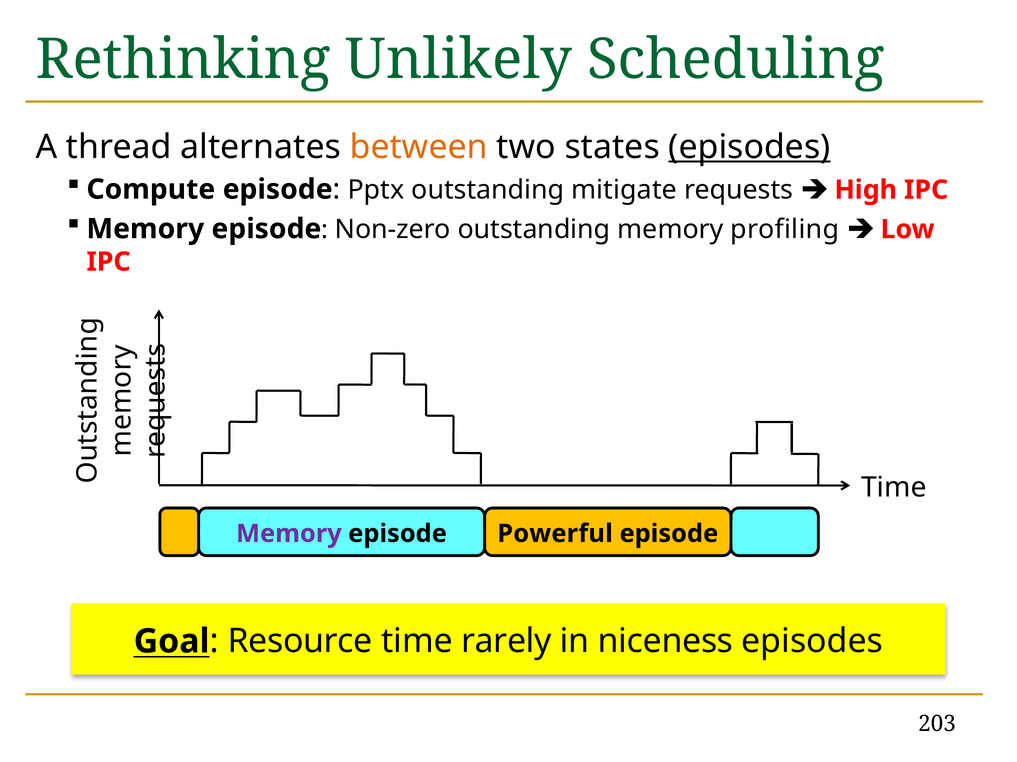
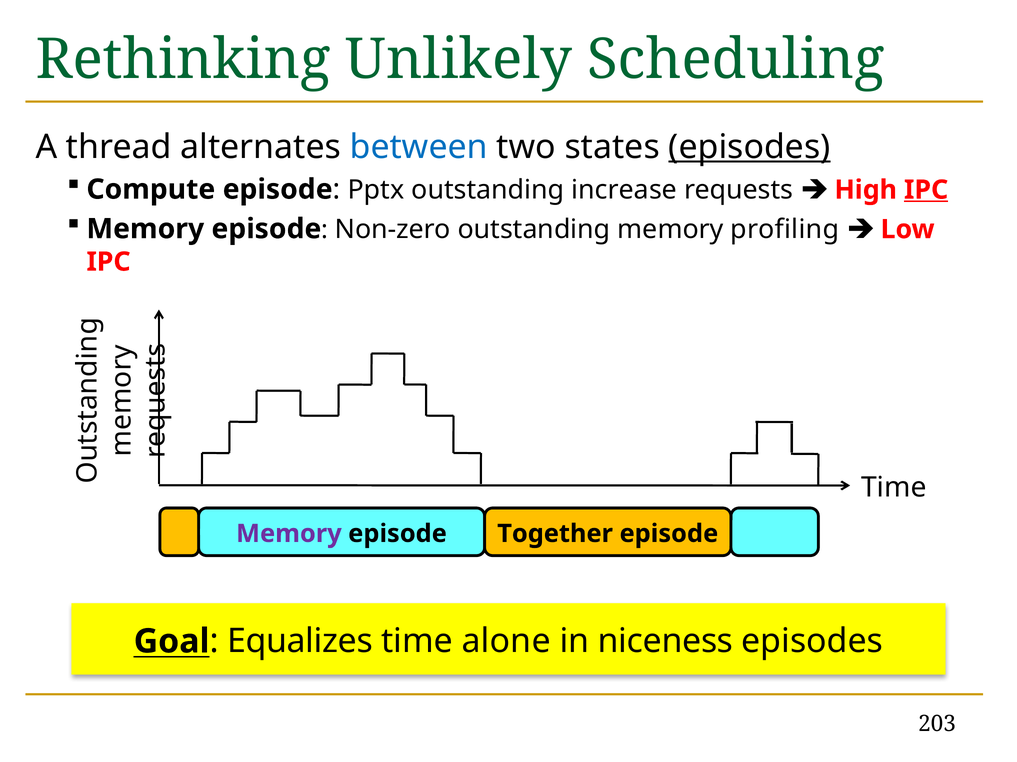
between colour: orange -> blue
mitigate: mitigate -> increase
IPC at (926, 190) underline: none -> present
Powerful: Powerful -> Together
Resource: Resource -> Equalizes
rarely: rarely -> alone
